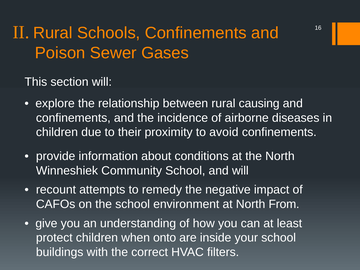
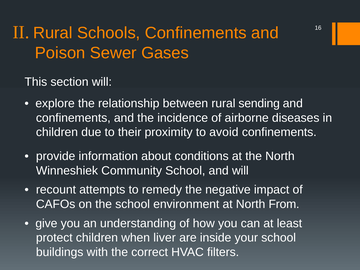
causing: causing -> sending
onto: onto -> liver
